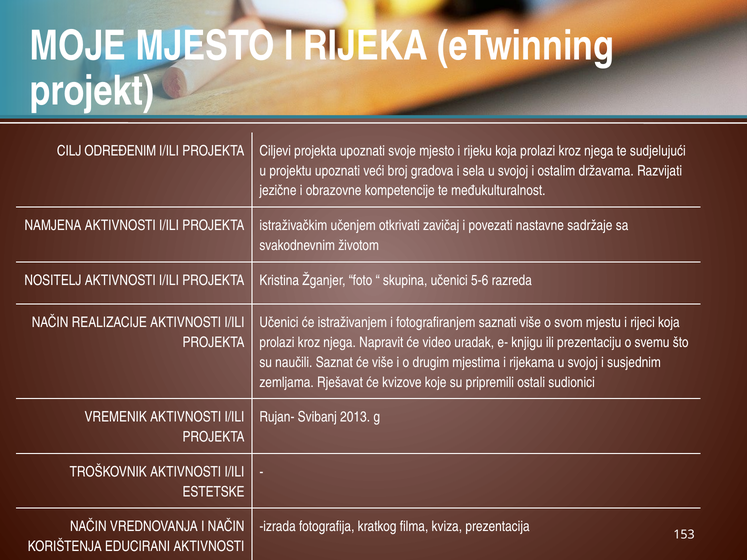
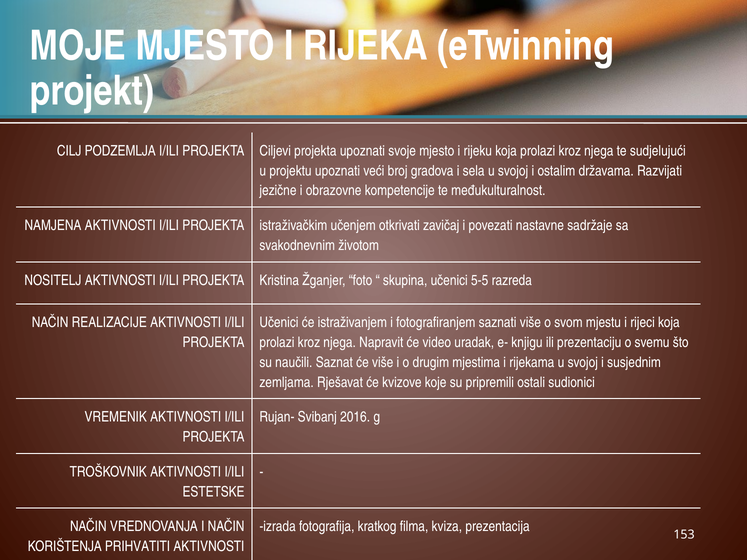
ODREĐENIM: ODREĐENIM -> PODZEMLJA
5-6: 5-6 -> 5-5
2013: 2013 -> 2016
EDUCIRANI: EDUCIRANI -> PRIHVATITI
